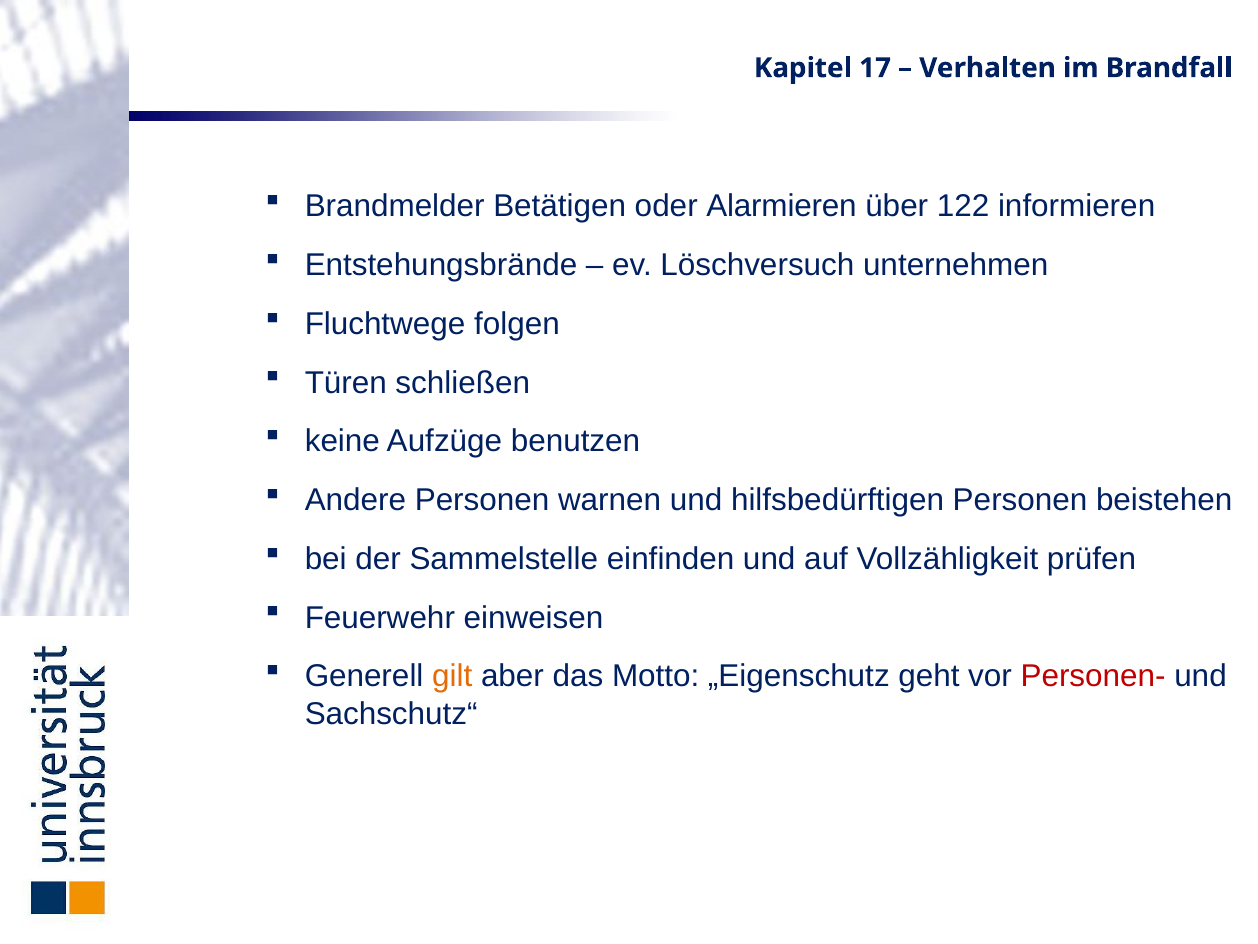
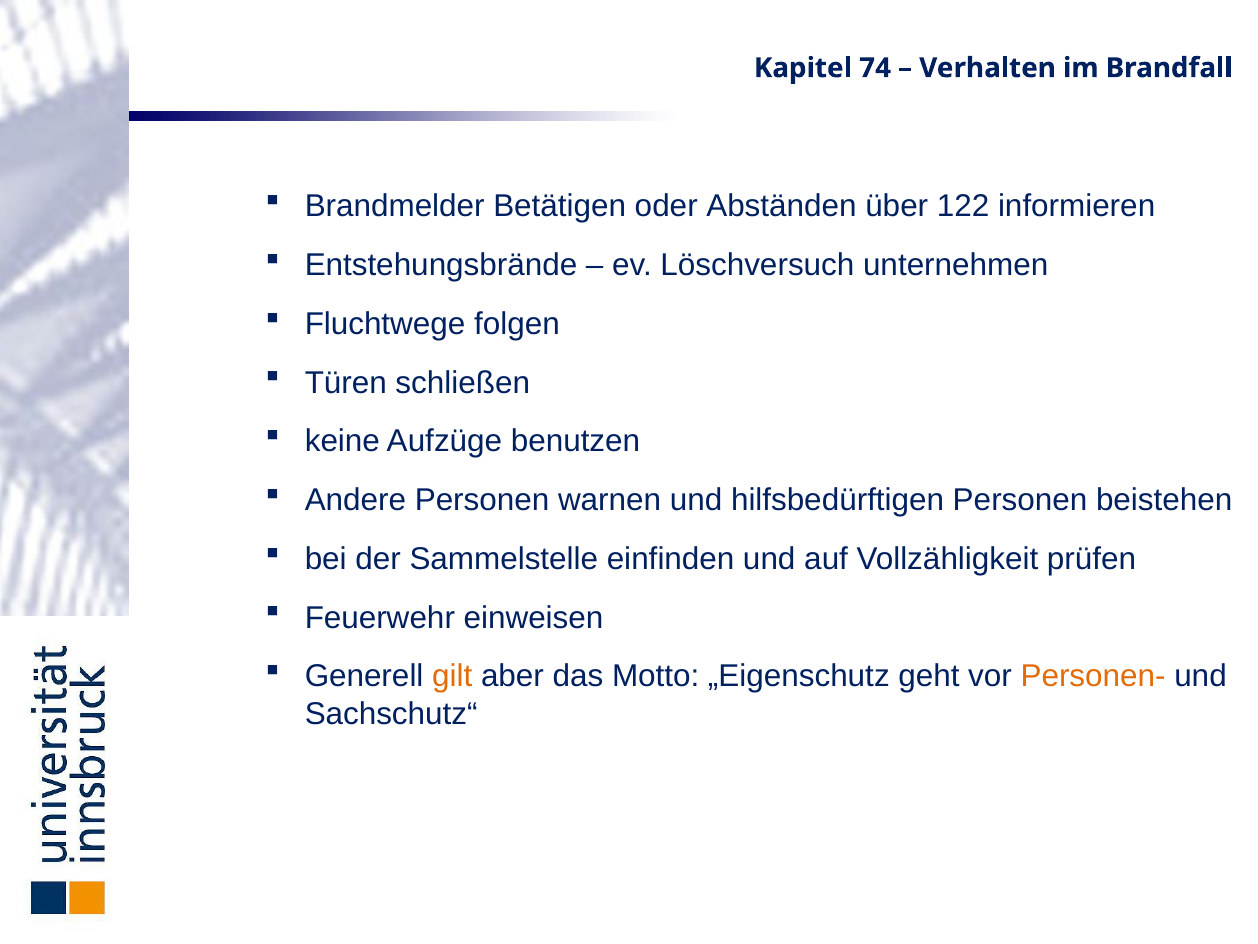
17: 17 -> 74
Alarmieren: Alarmieren -> Abständen
Personen- colour: red -> orange
